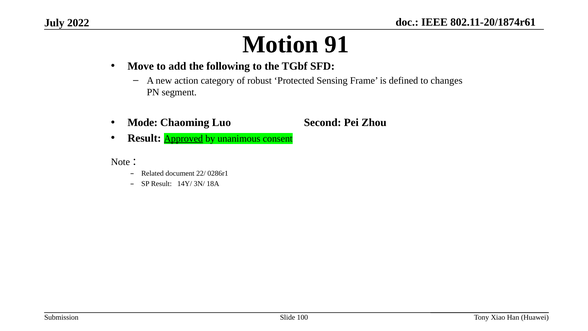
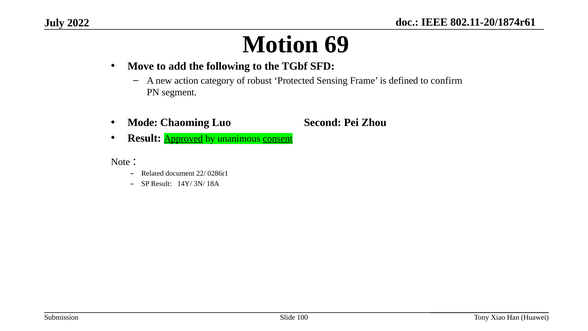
91: 91 -> 69
changes: changes -> confirm
consent underline: none -> present
